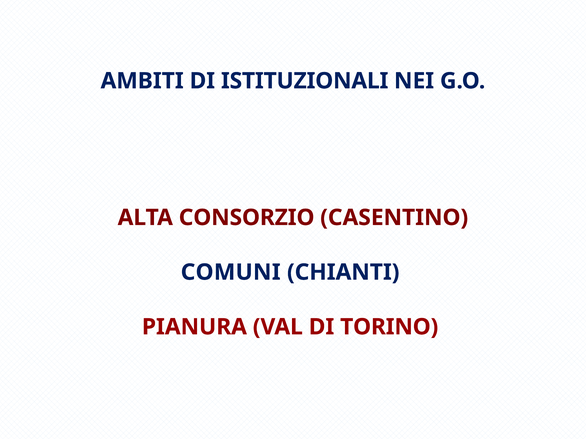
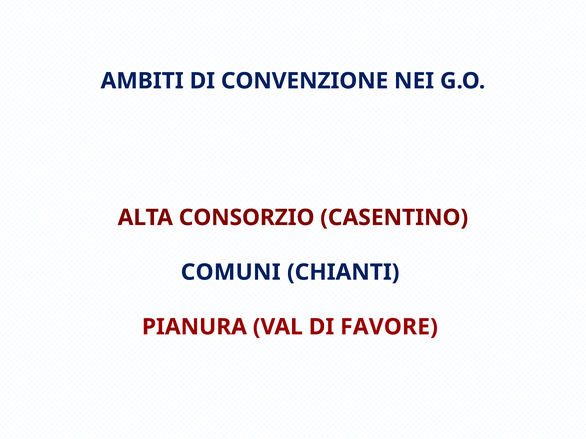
ISTITUZIONALI: ISTITUZIONALI -> CONVENZIONE
TORINO: TORINO -> FAVORE
